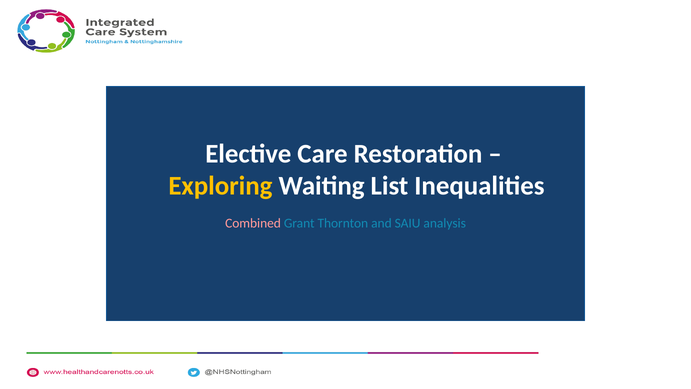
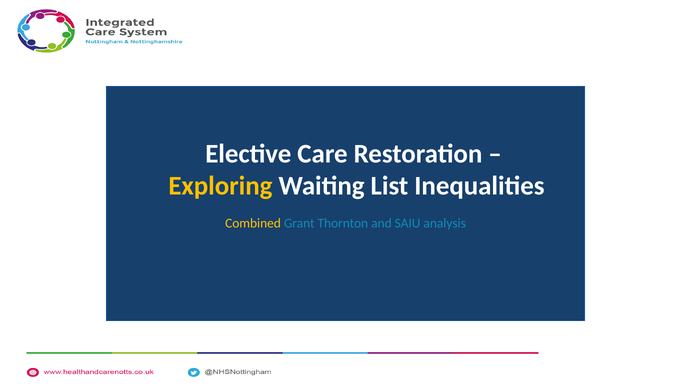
Combined colour: pink -> yellow
